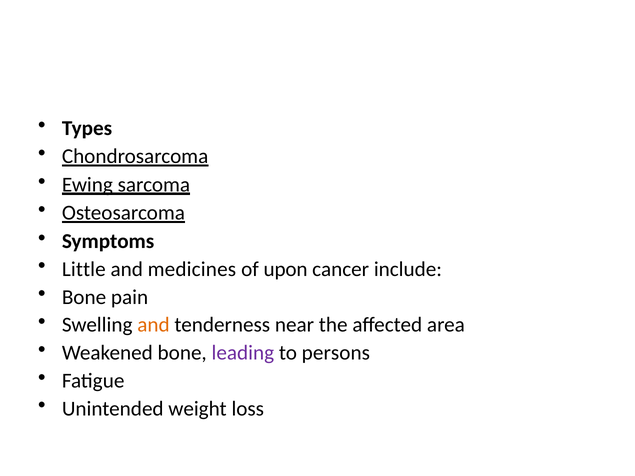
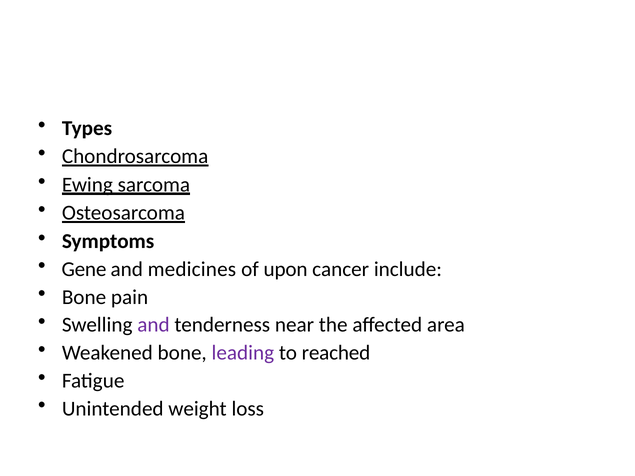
Little: Little -> Gene
and at (153, 325) colour: orange -> purple
persons: persons -> reached
